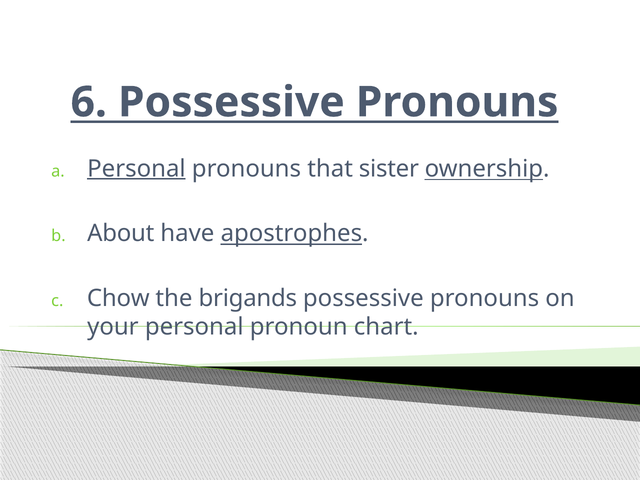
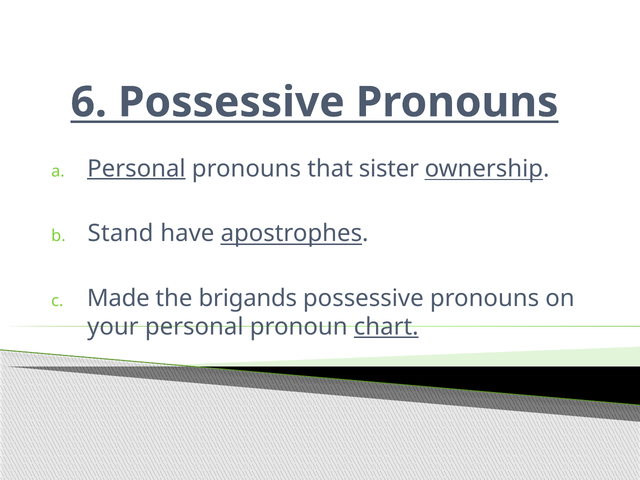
About: About -> Stand
Chow: Chow -> Made
chart underline: none -> present
